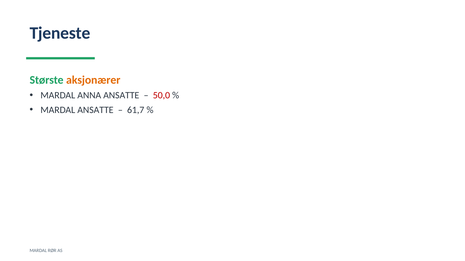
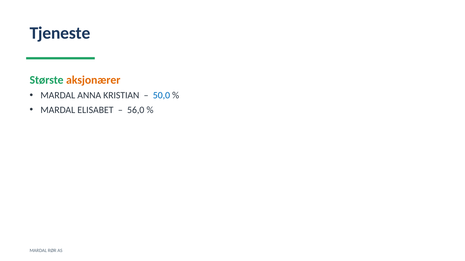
ANNA ANSATTE: ANSATTE -> KRISTIAN
50,0 colour: red -> blue
MARDAL ANSATTE: ANSATTE -> ELISABET
61,7: 61,7 -> 56,0
